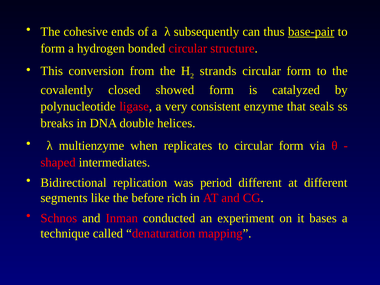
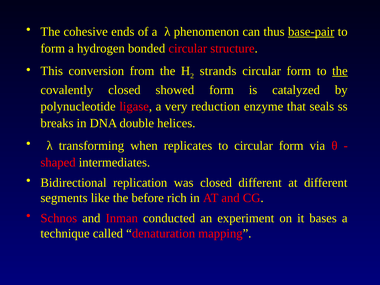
subsequently: subsequently -> phenomenon
the at (340, 71) underline: none -> present
consistent: consistent -> reduction
multienzyme: multienzyme -> transforming
was period: period -> closed
